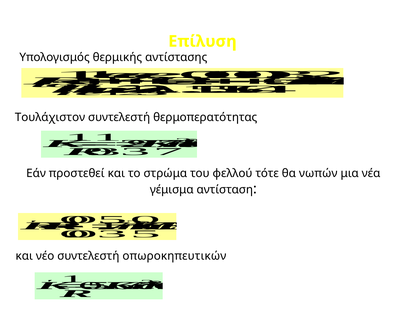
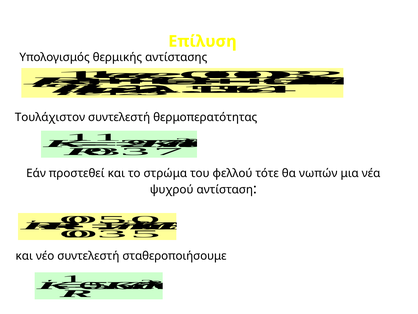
γέμισμα: γέμισμα -> ψυχρού
οπωροκηπευτικών: οπωροκηπευτικών -> σταθεροποιήσουμε
